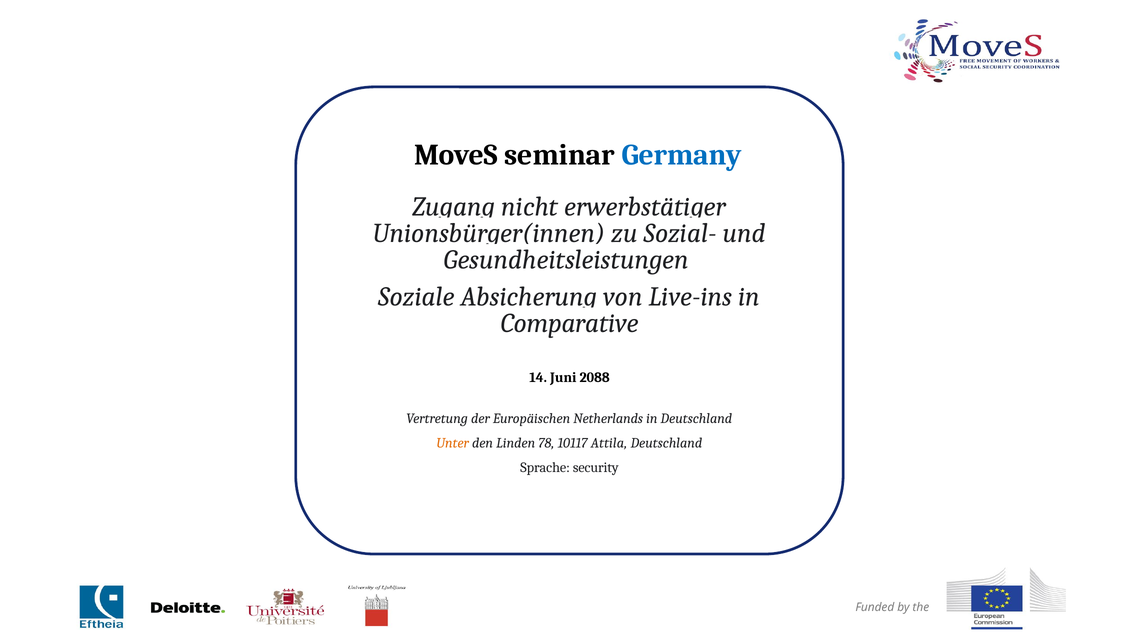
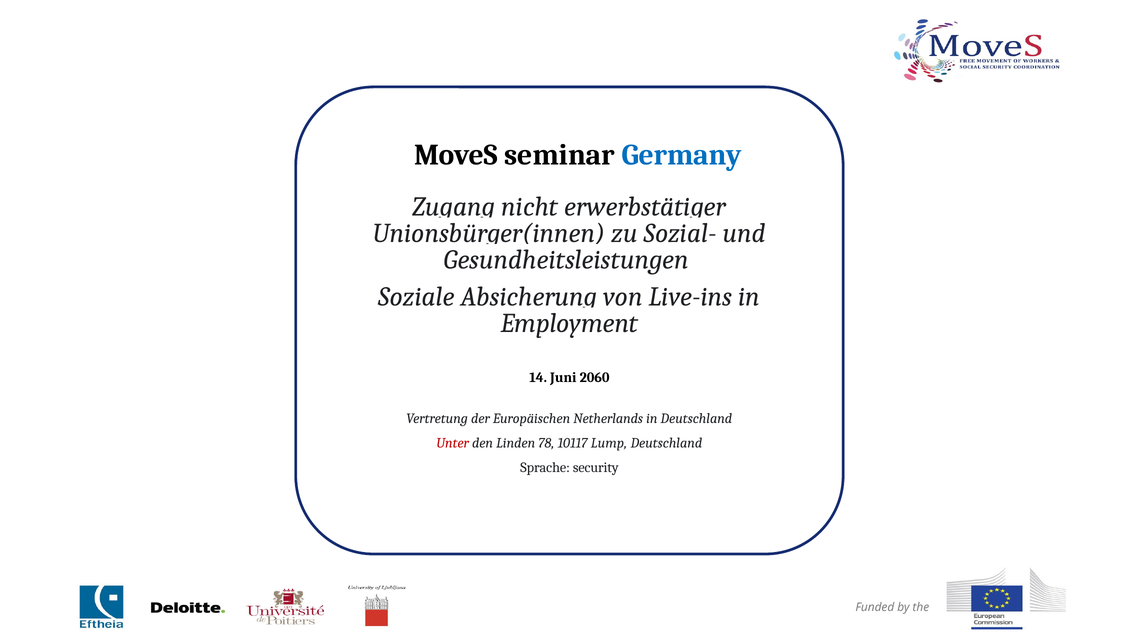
Comparative: Comparative -> Employment
2088: 2088 -> 2060
Unter colour: orange -> red
Attila: Attila -> Lump
